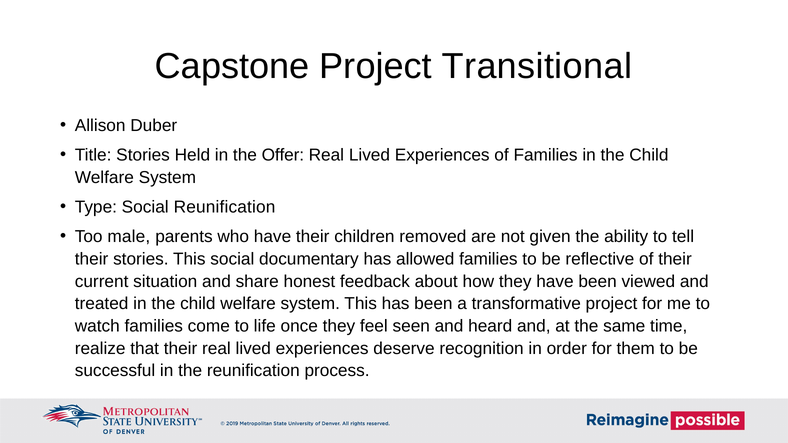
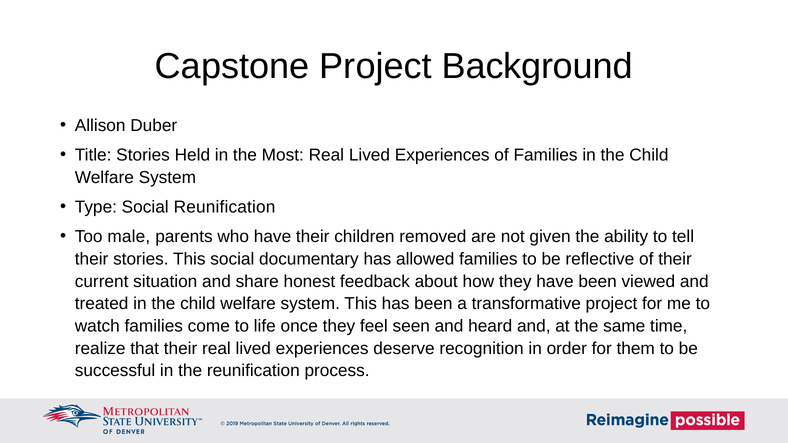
Transitional: Transitional -> Background
Offer: Offer -> Most
